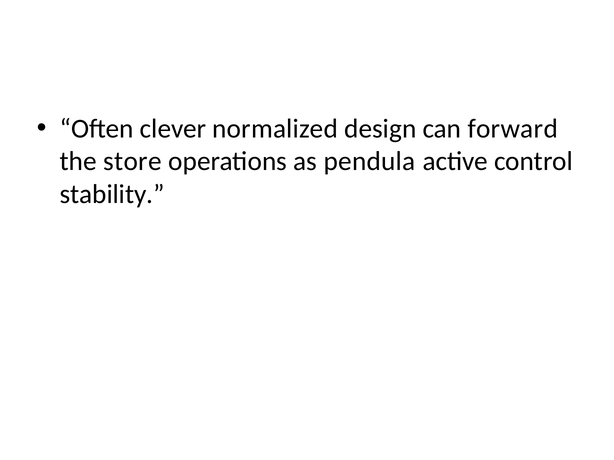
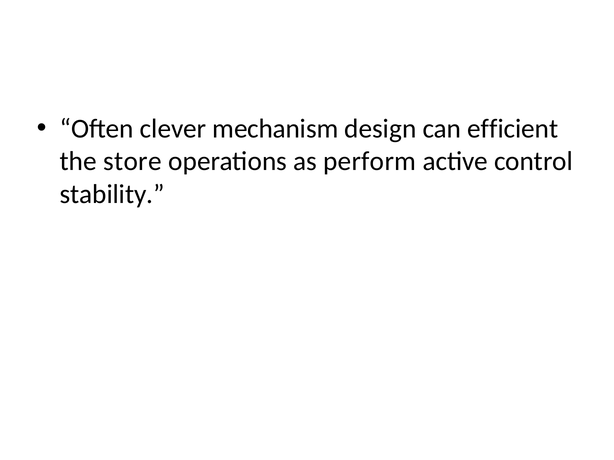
normalized: normalized -> mechanism
forward: forward -> efficient
pendula: pendula -> perform
